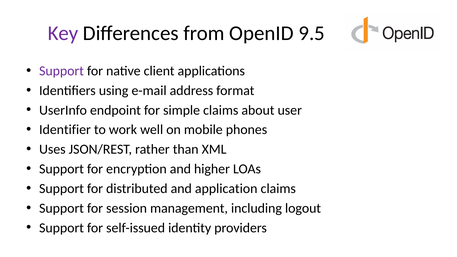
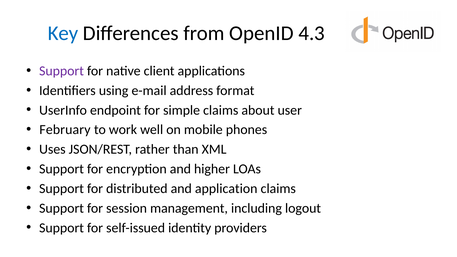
Key colour: purple -> blue
9.5: 9.5 -> 4.3
Identifier: Identifier -> February
